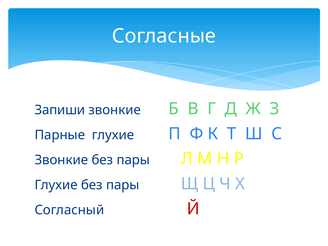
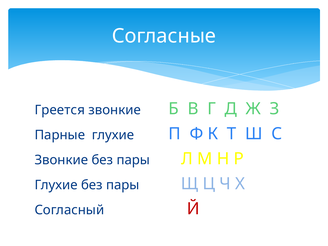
Запиши: Запиши -> Греется
